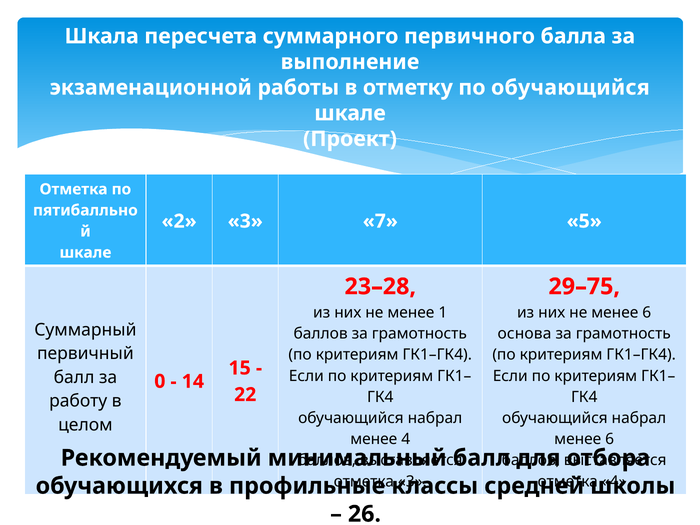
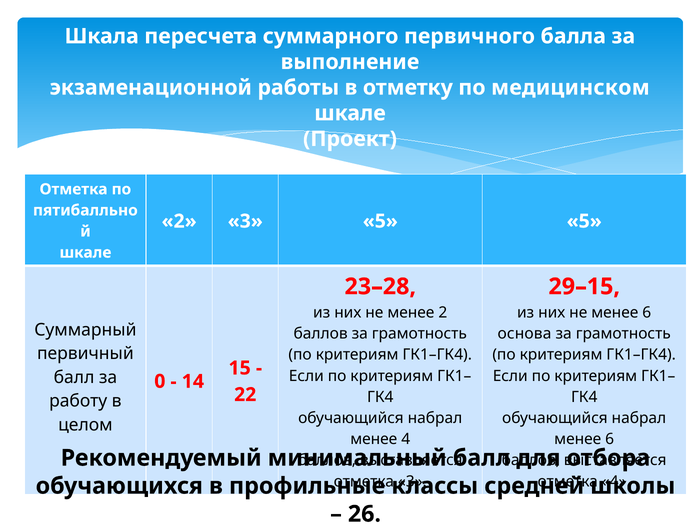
по обучающийся: обучающийся -> медицинском
3 7: 7 -> 5
29–75: 29–75 -> 29–15
менее 1: 1 -> 2
